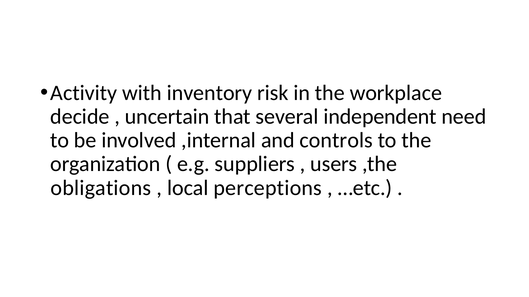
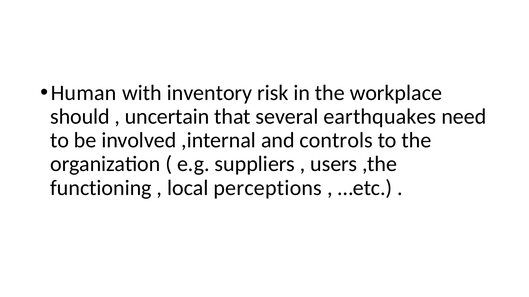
Activity: Activity -> Human
decide: decide -> should
independent: independent -> earthquakes
obligations: obligations -> functioning
